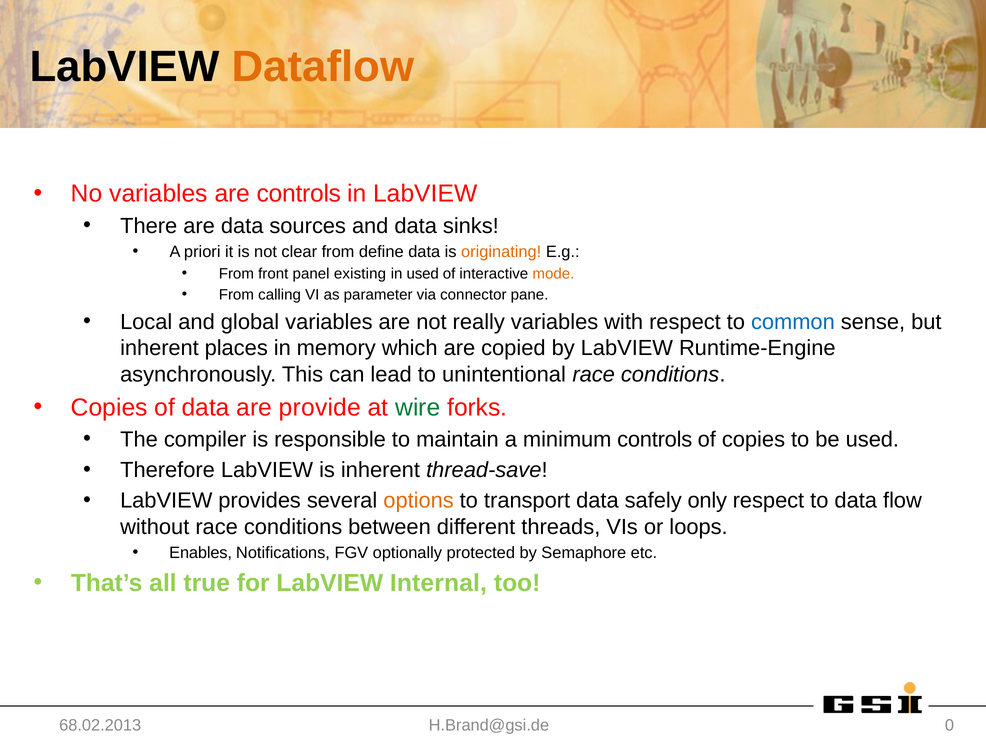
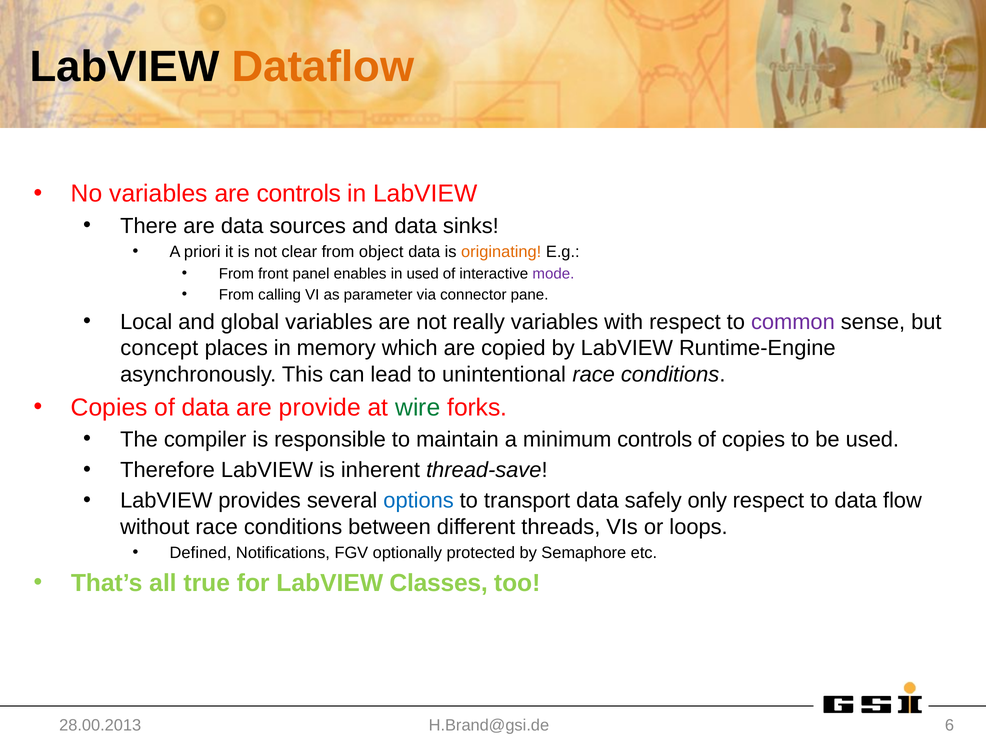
define: define -> object
existing: existing -> enables
mode colour: orange -> purple
common colour: blue -> purple
inherent at (159, 348): inherent -> concept
options colour: orange -> blue
Enables: Enables -> Defined
Internal: Internal -> Classes
68.02.2013: 68.02.2013 -> 28.00.2013
0: 0 -> 6
